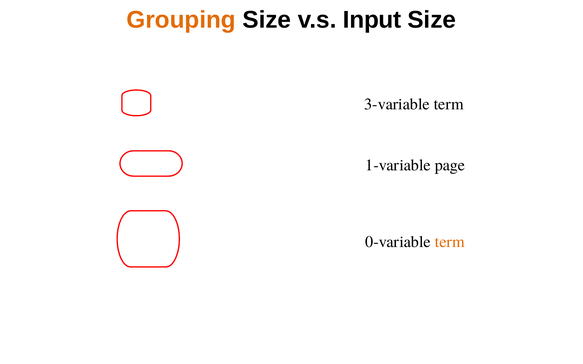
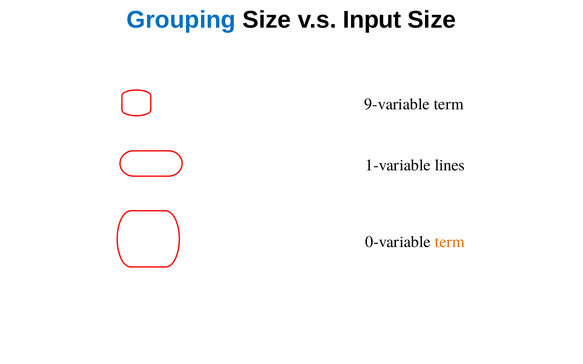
Grouping colour: orange -> blue
3-variable: 3-variable -> 9-variable
page: page -> lines
